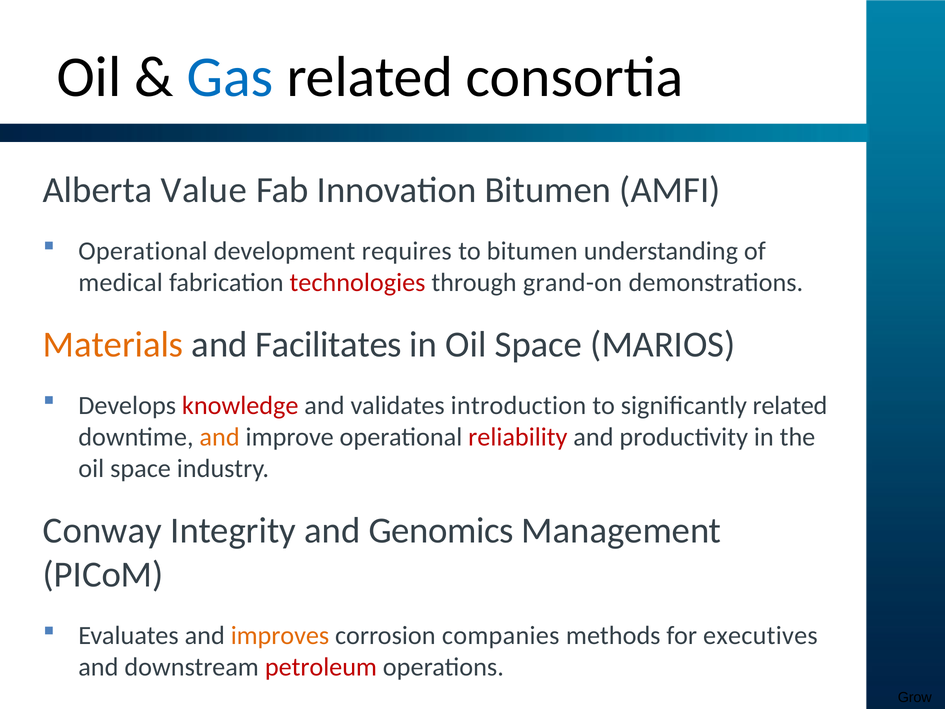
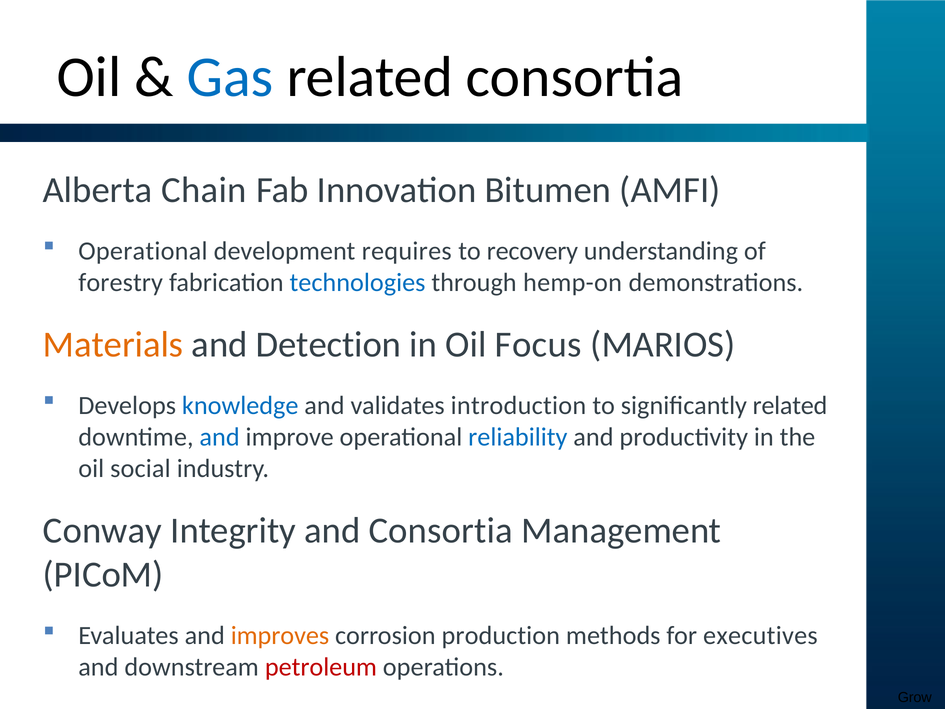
Value: Value -> Chain
to bitumen: bitumen -> recovery
medical: medical -> forestry
technologies colour: red -> blue
grand-on: grand-on -> hemp-on
Facilitates: Facilitates -> Detection
in Oil Space: Space -> Focus
knowledge colour: red -> blue
and at (220, 437) colour: orange -> blue
reliability colour: red -> blue
space at (141, 468): space -> social
and Genomics: Genomics -> Consortia
companies: companies -> production
